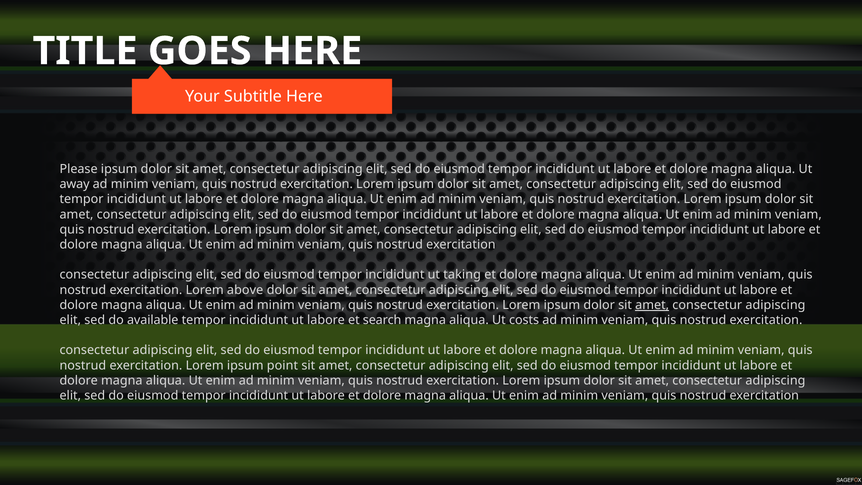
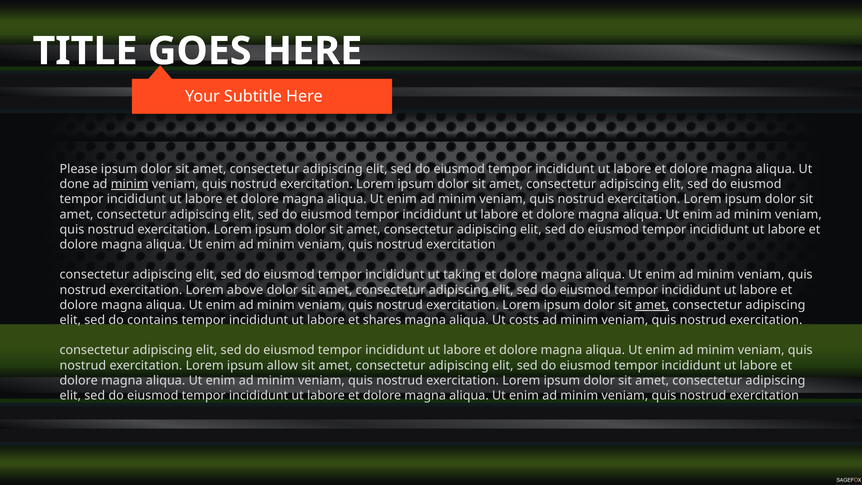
away: away -> done
minim at (130, 184) underline: none -> present
available: available -> contains
search: search -> shares
point: point -> allow
